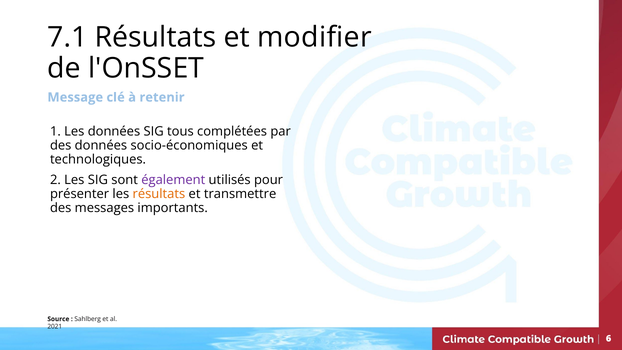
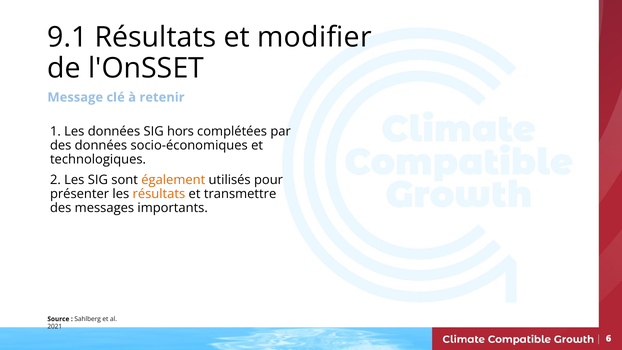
7.1: 7.1 -> 9.1
tous: tous -> hors
également colour: purple -> orange
